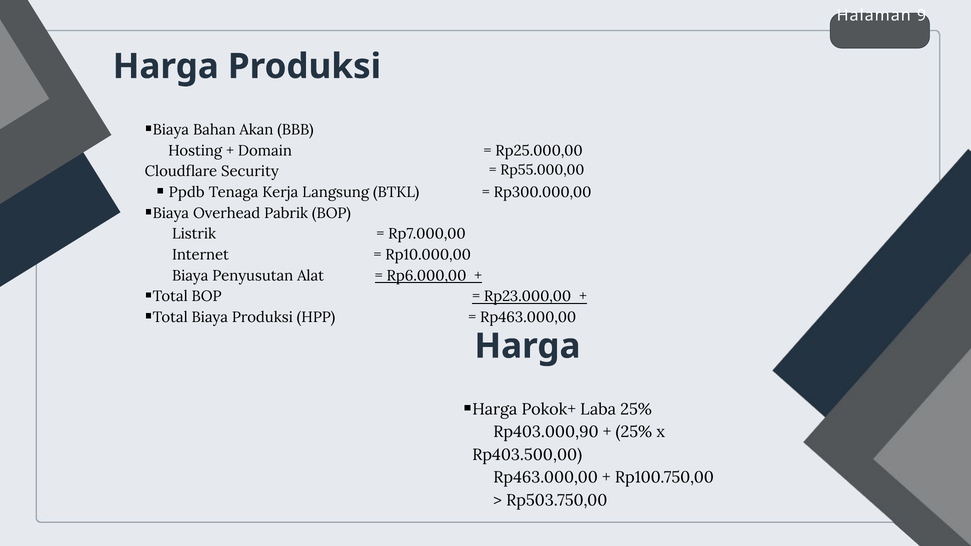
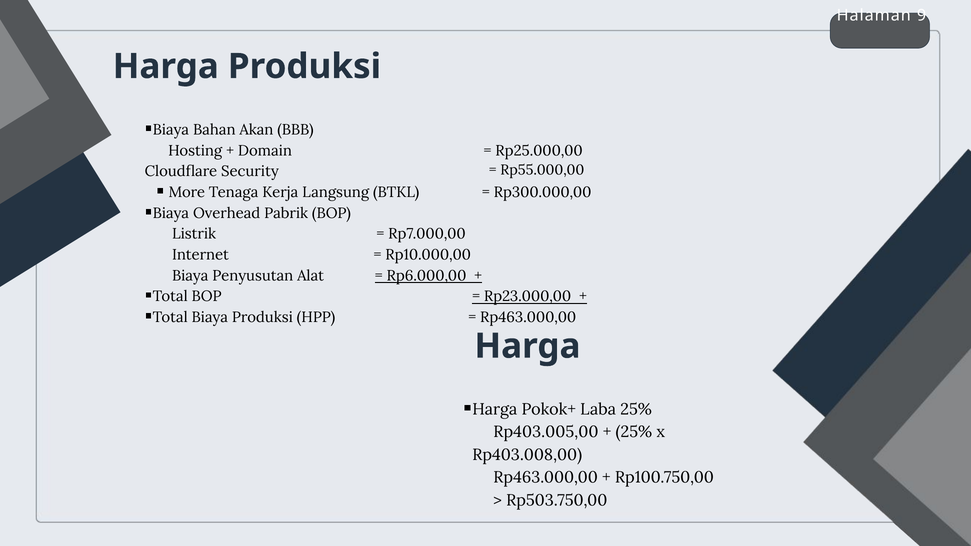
Ppdb: Ppdb -> More
Rp403.000,90: Rp403.000,90 -> Rp403.005,00
Rp403.500,00: Rp403.500,00 -> Rp403.008,00
